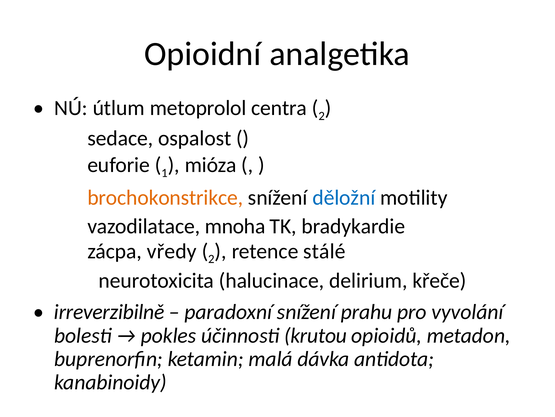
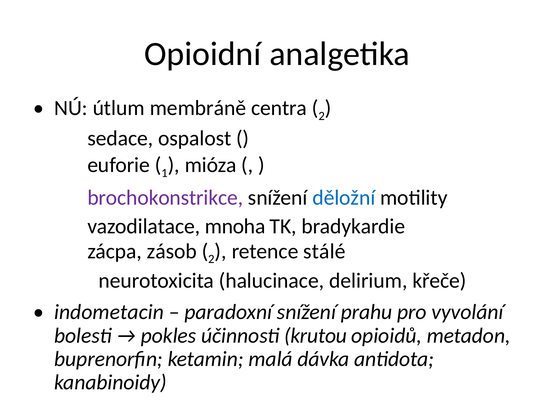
metoprolol: metoprolol -> membráně
brochokonstrikce colour: orange -> purple
vředy: vředy -> zásob
irreverzibilně: irreverzibilně -> indometacin
